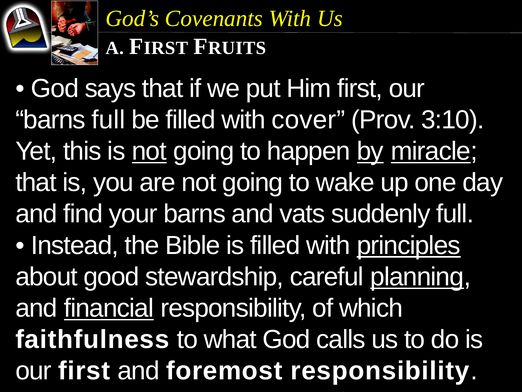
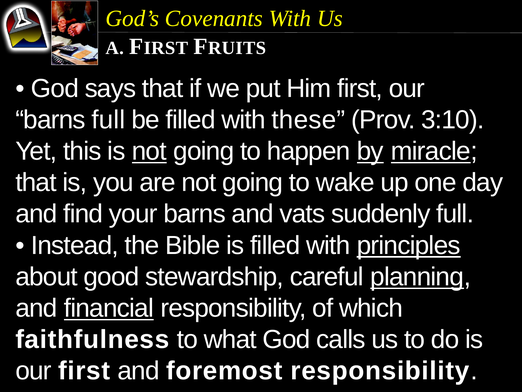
cover: cover -> these
